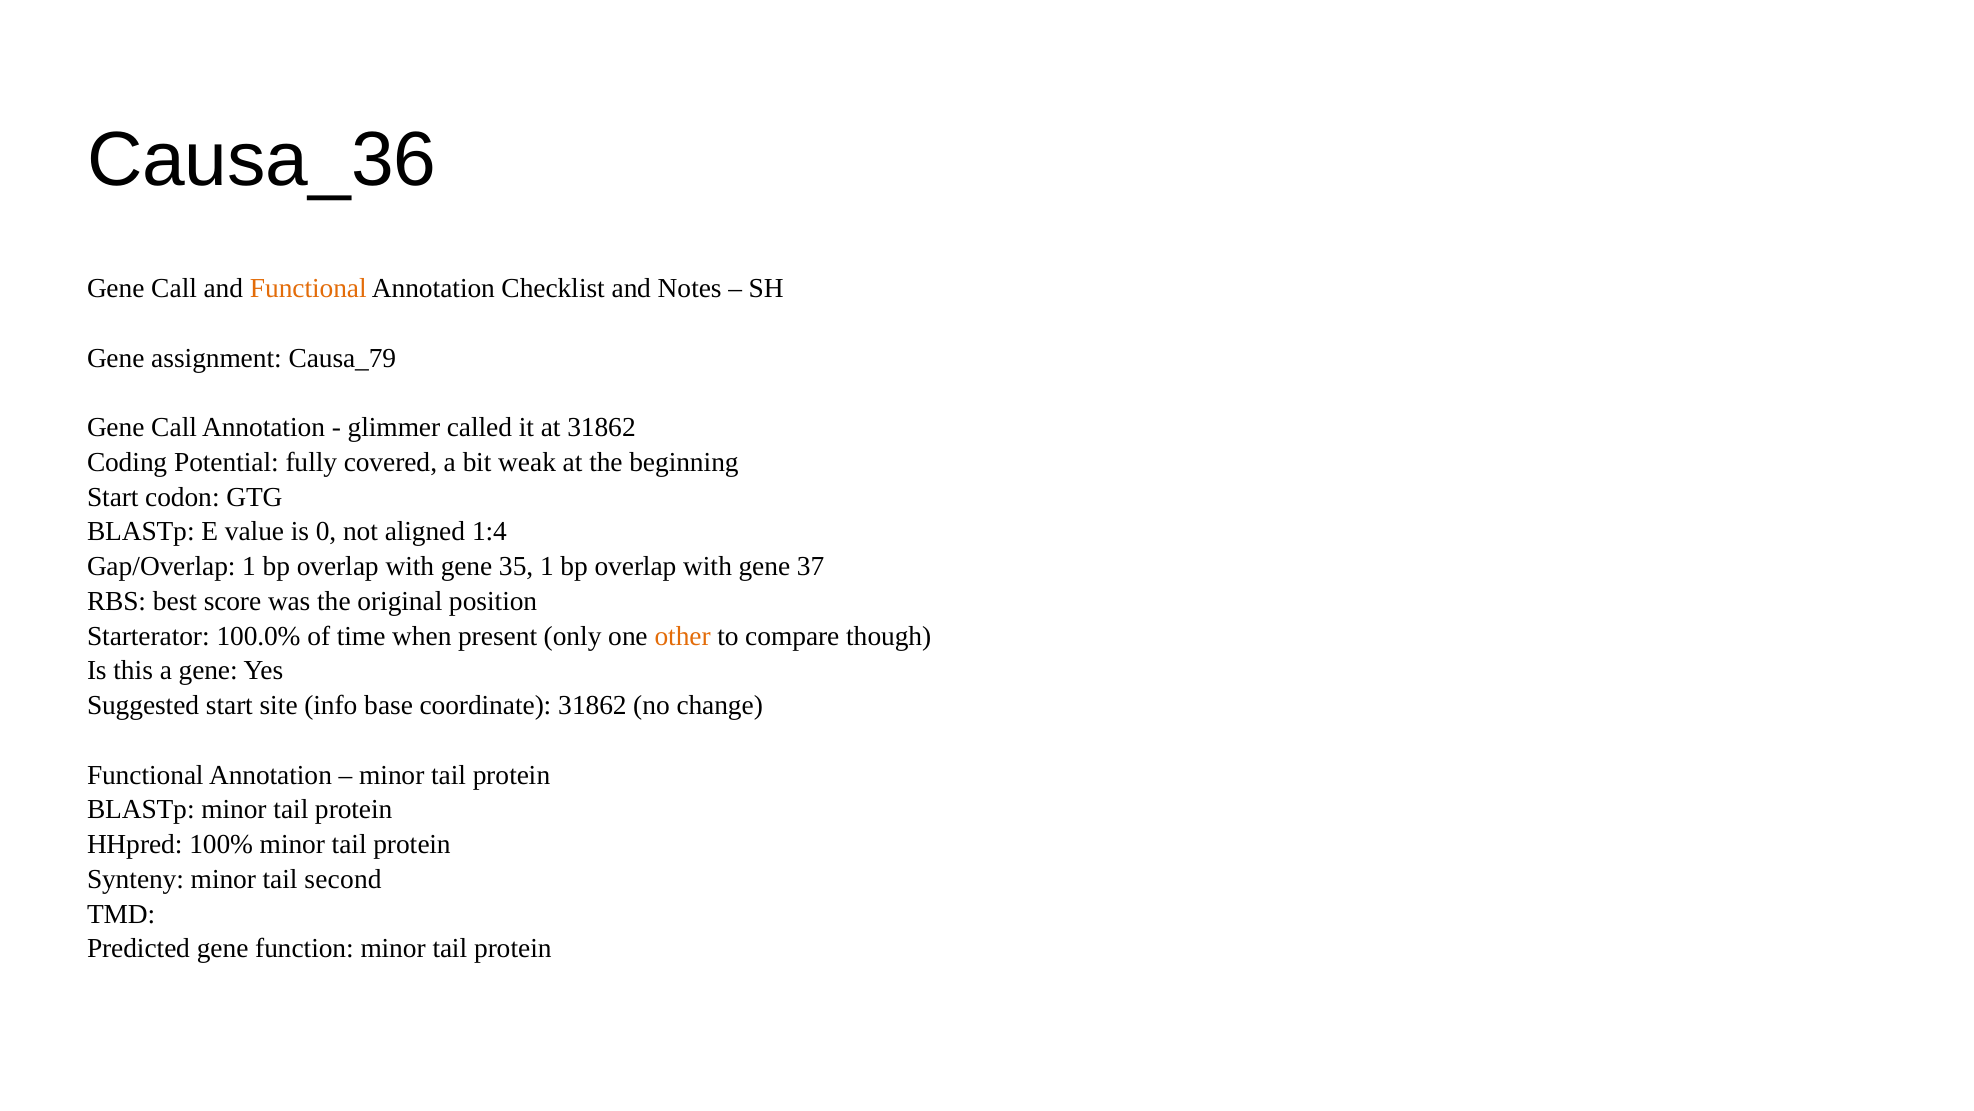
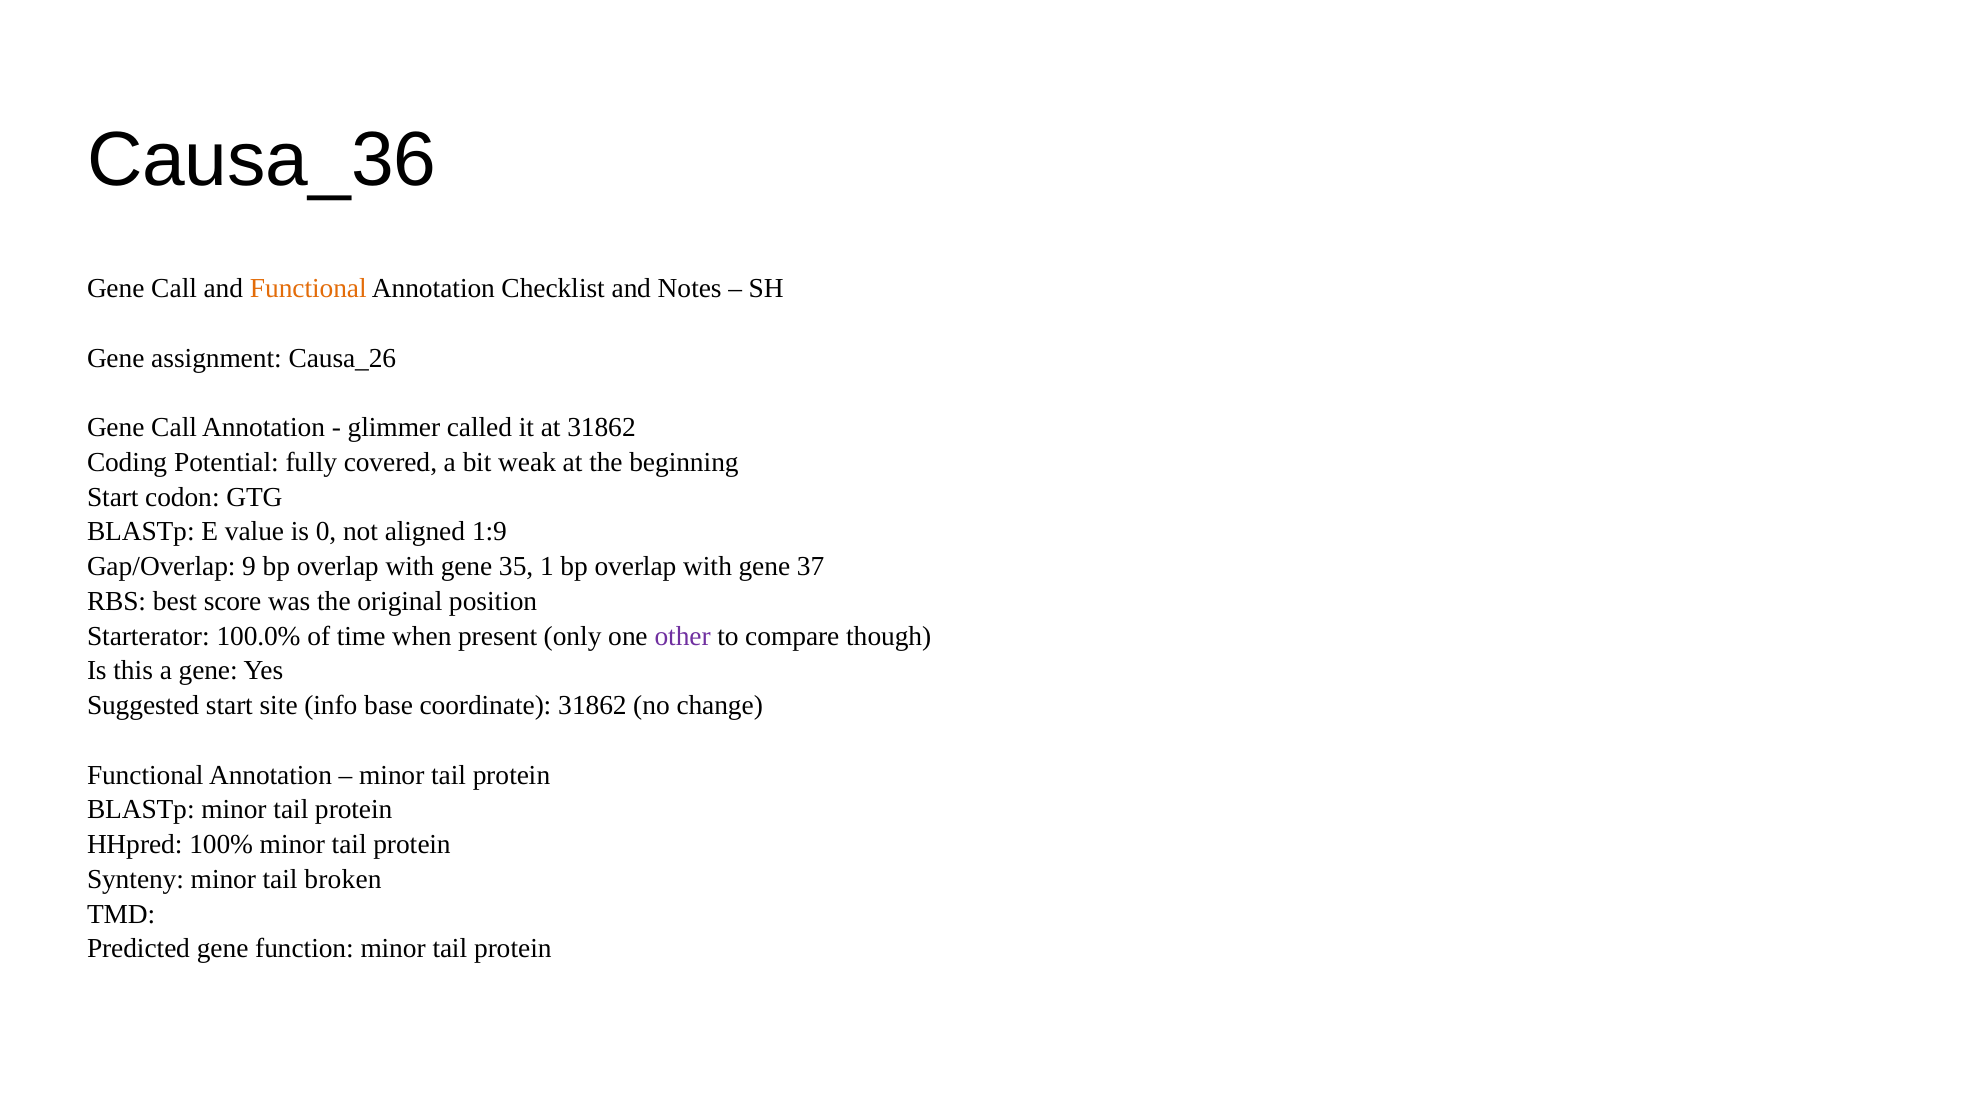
Causa_79: Causa_79 -> Causa_26
1:4: 1:4 -> 1:9
Gap/Overlap 1: 1 -> 9
other colour: orange -> purple
second: second -> broken
